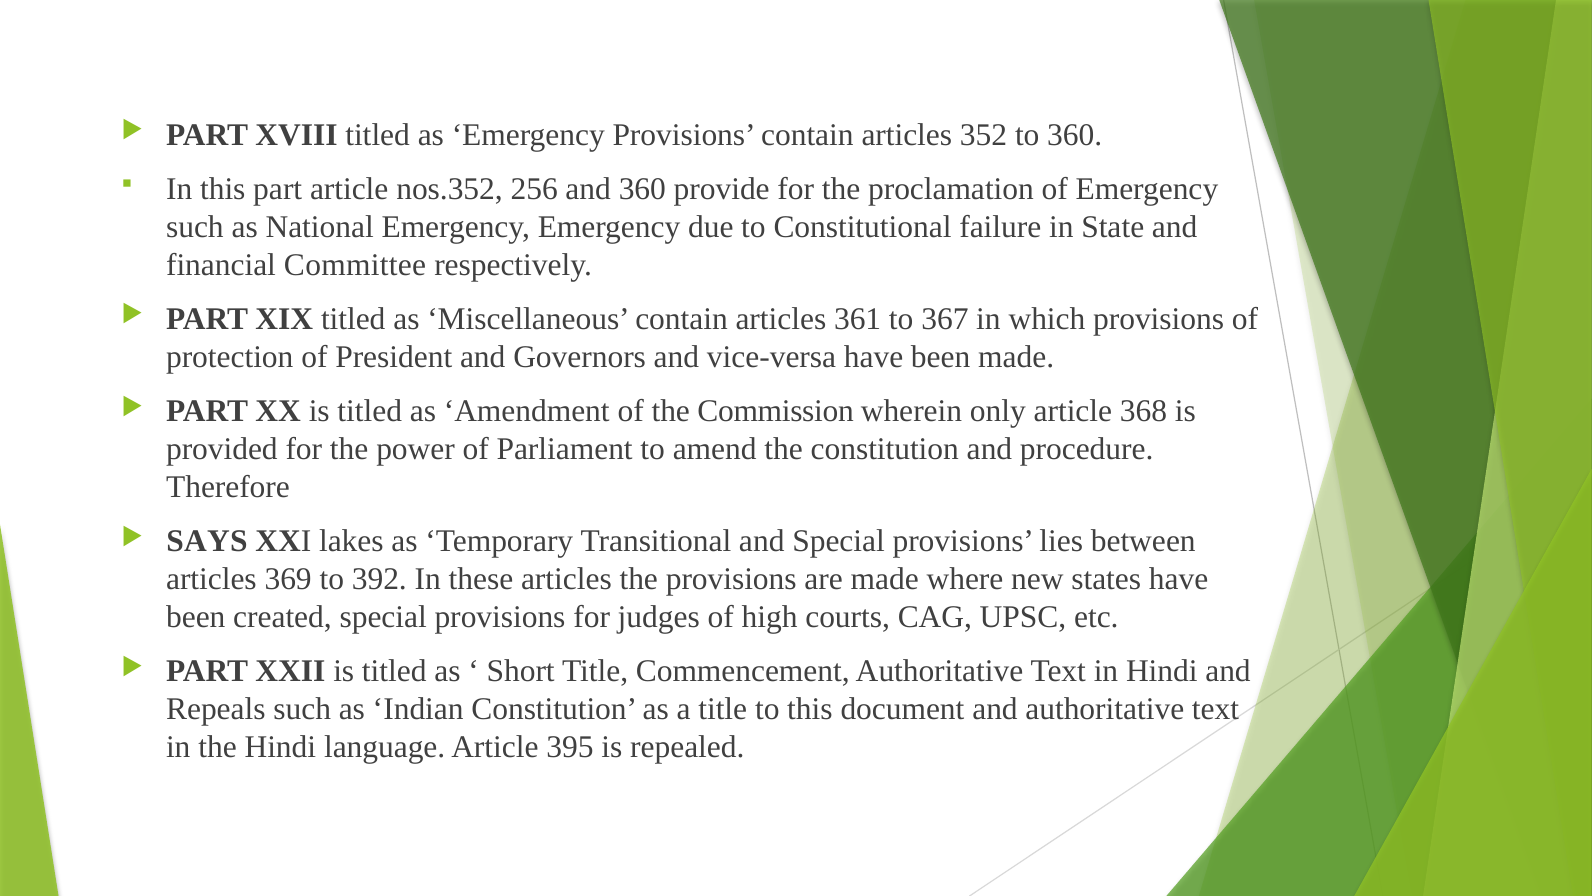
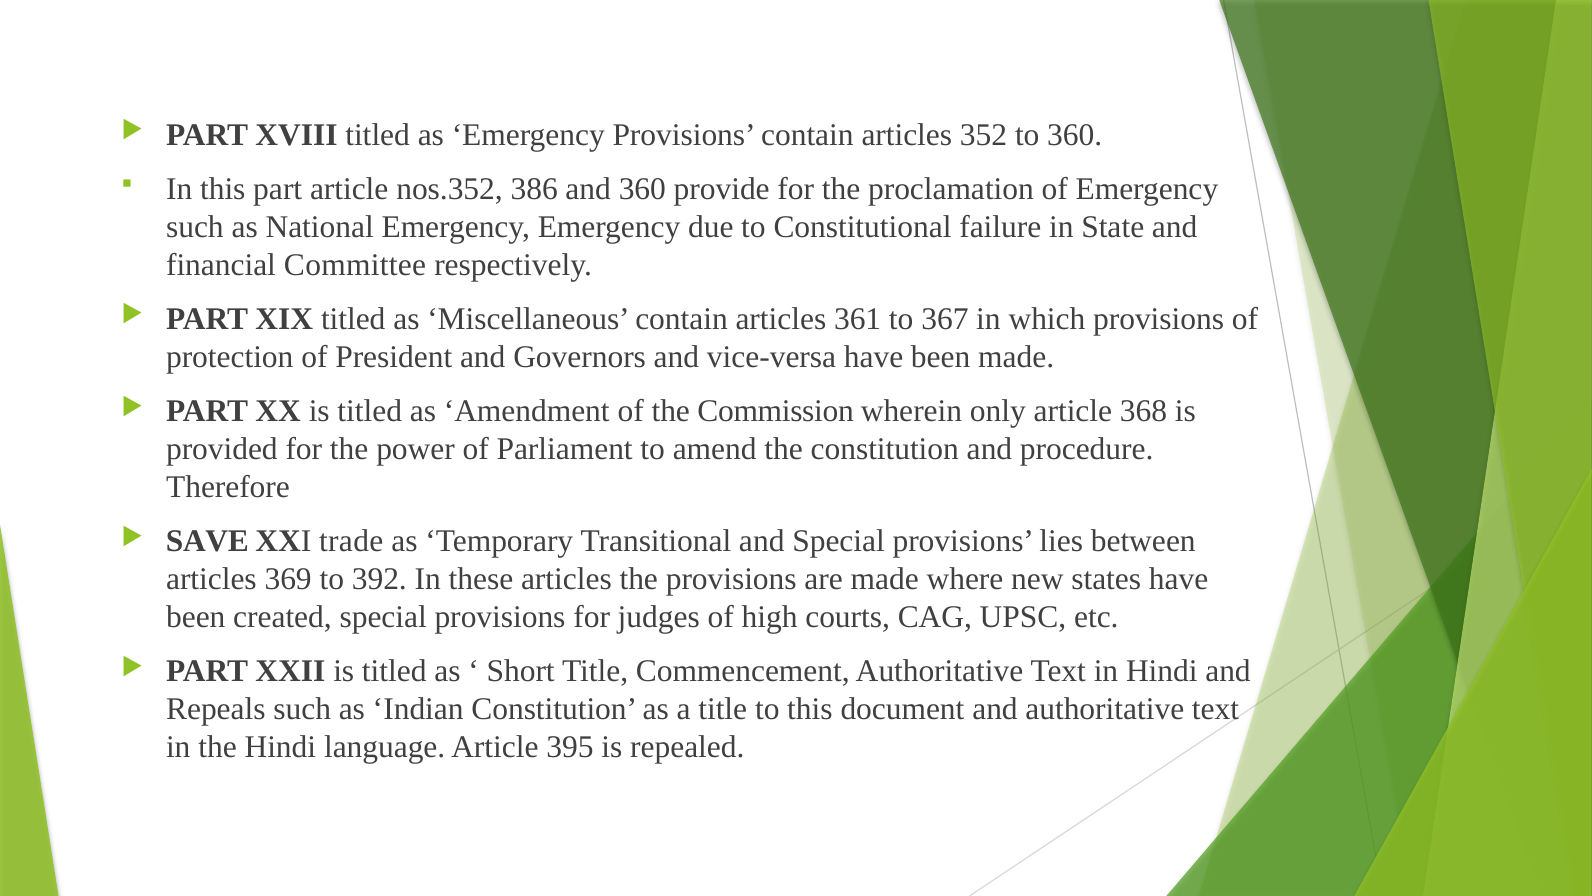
256: 256 -> 386
SAYS: SAYS -> SAVE
lakes: lakes -> trade
